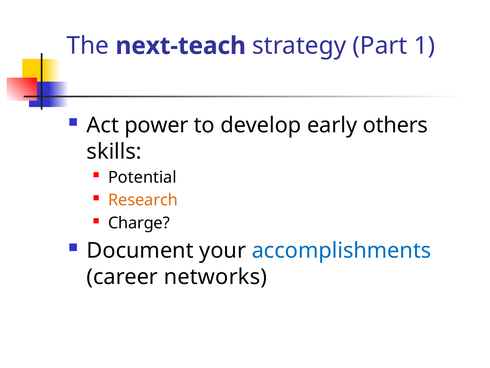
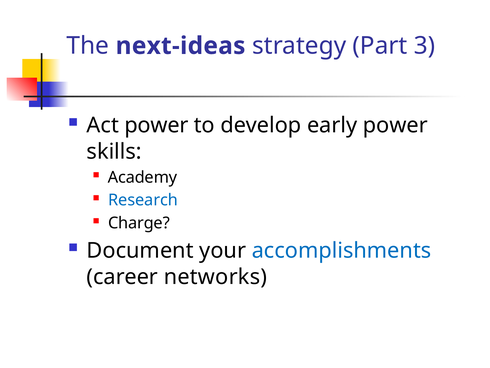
next-teach: next-teach -> next-ideas
1: 1 -> 3
early others: others -> power
Potential: Potential -> Academy
Research colour: orange -> blue
